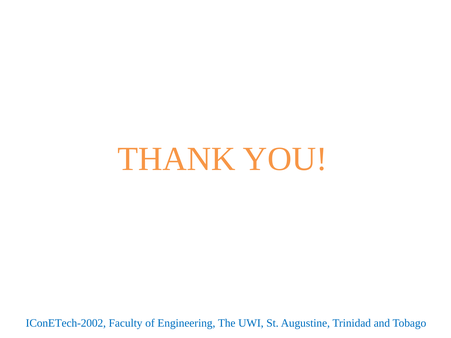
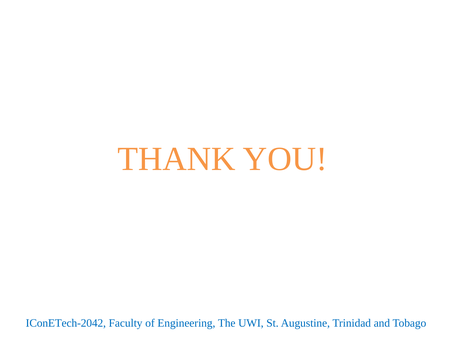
IConETech-2002: IConETech-2002 -> IConETech-2042
